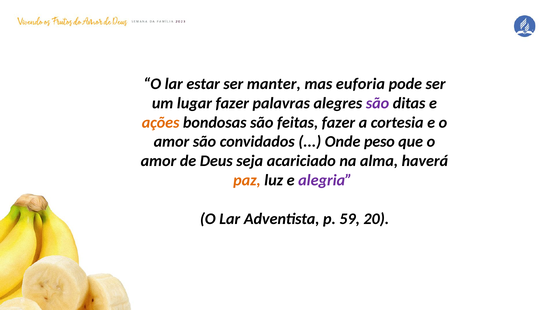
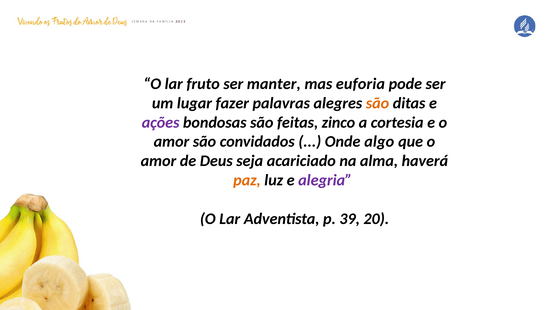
estar: estar -> fruto
são at (378, 103) colour: purple -> orange
ações colour: orange -> purple
feitas fazer: fazer -> zinco
peso: peso -> algo
59: 59 -> 39
